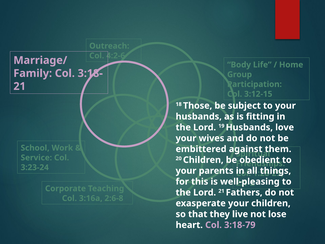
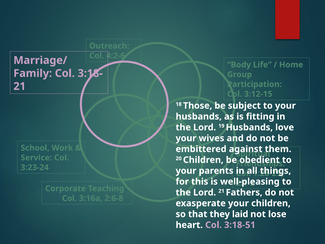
live: live -> laid
3:18-79: 3:18-79 -> 3:18-51
